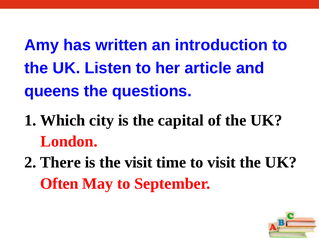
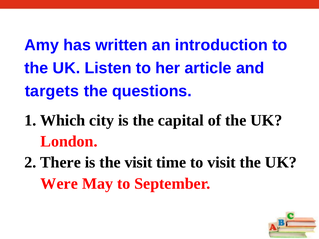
queens: queens -> targets
Often: Often -> Were
